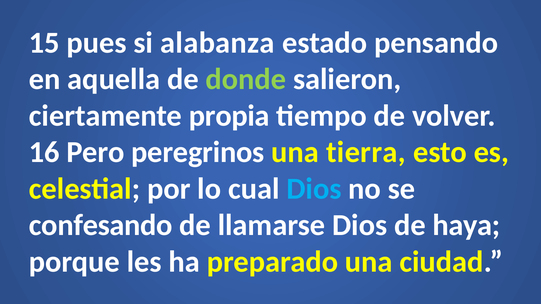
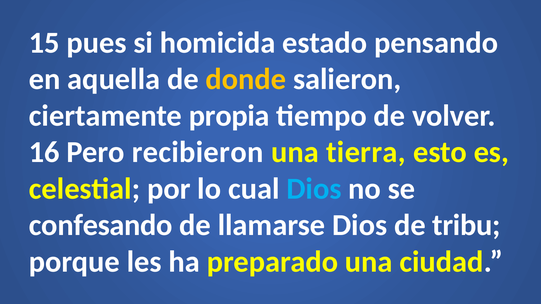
alabanza: alabanza -> homicida
donde colour: light green -> yellow
peregrinos: peregrinos -> recibieron
haya: haya -> tribu
